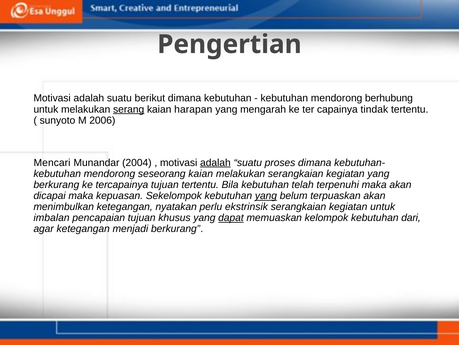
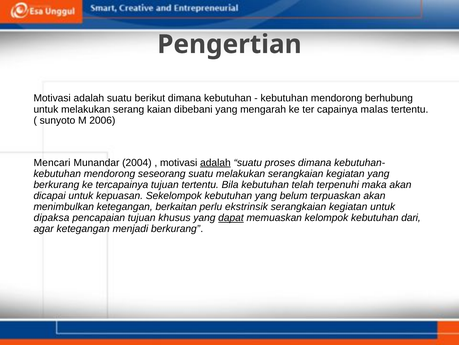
serang underline: present -> none
harapan: harapan -> dibebani
tindak: tindak -> malas
seseorang kaian: kaian -> suatu
dicapai maka: maka -> untuk
yang at (266, 195) underline: present -> none
nyatakan: nyatakan -> berkaitan
imbalan: imbalan -> dipaksa
